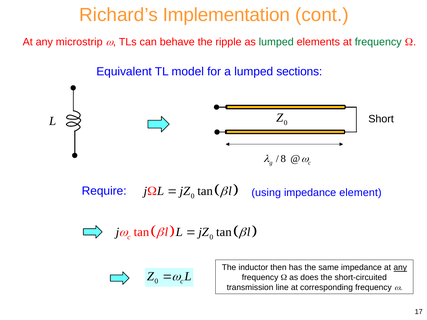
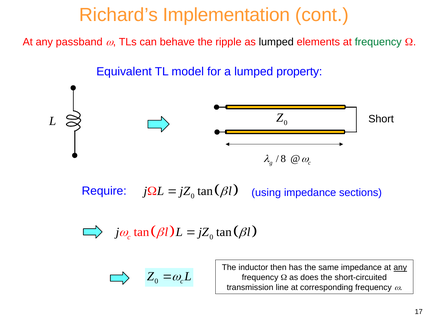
microstrip: microstrip -> passband
lumped at (276, 42) colour: green -> black
sections: sections -> property
element: element -> sections
